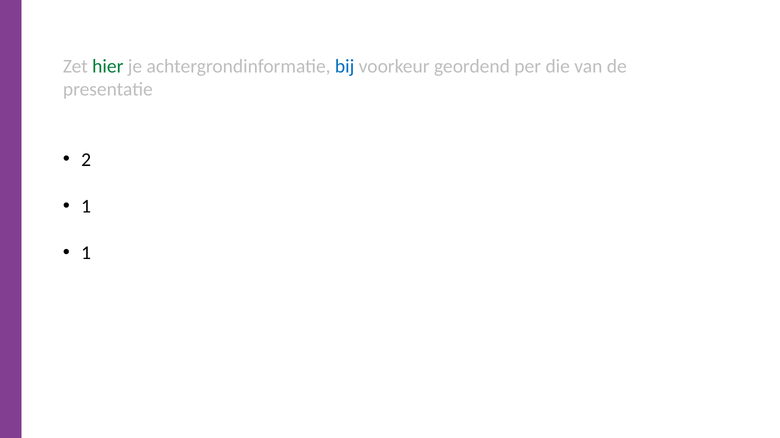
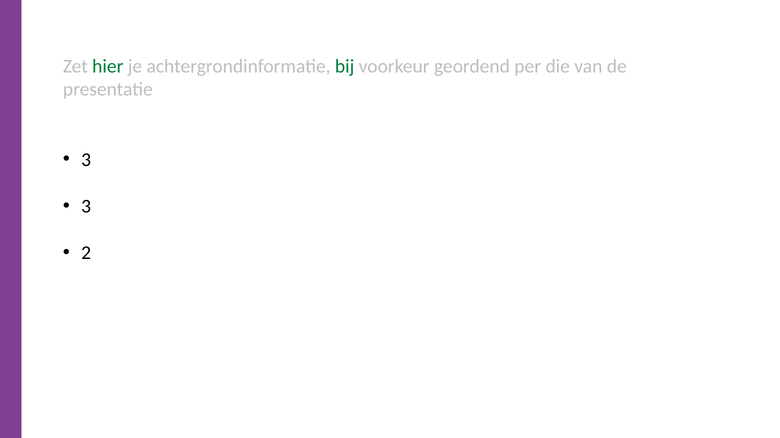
bij colour: blue -> green
2 at (86, 160): 2 -> 3
1 at (86, 207): 1 -> 3
1 at (86, 253): 1 -> 2
